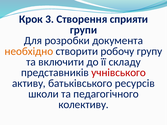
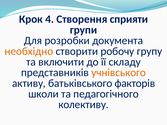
3: 3 -> 4
учнівського colour: red -> orange
ресурсів: ресурсів -> факторів
